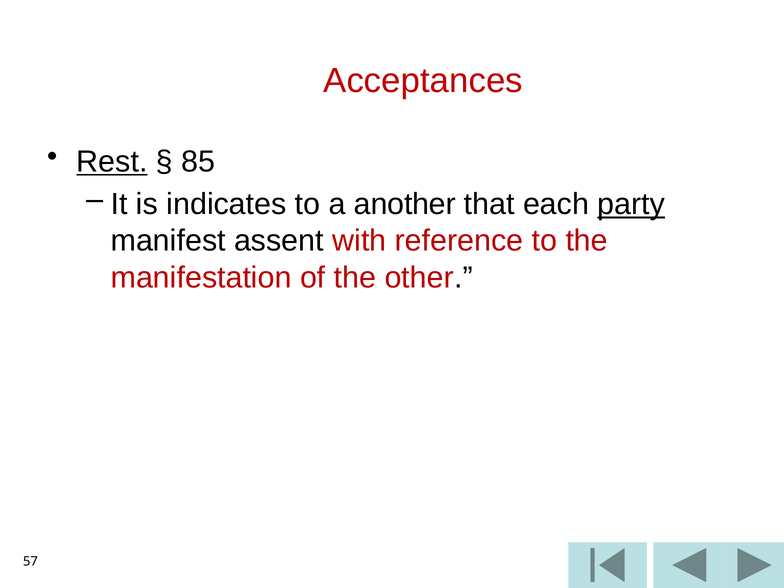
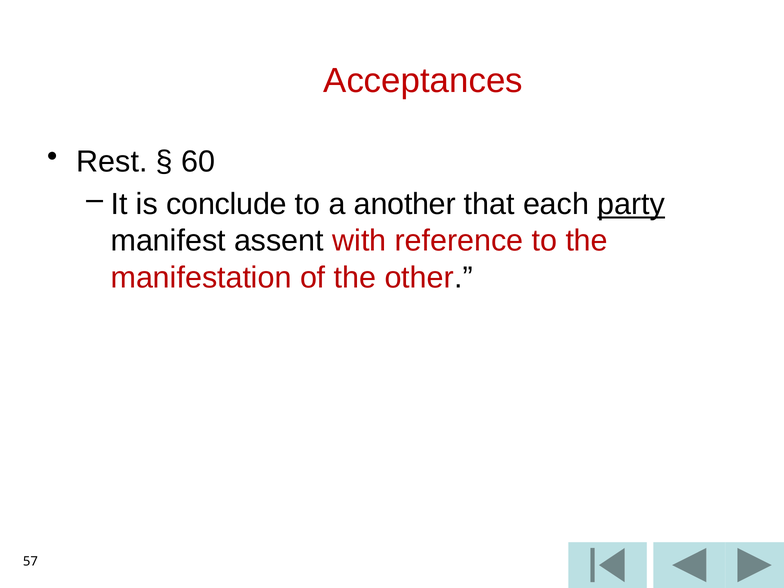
Rest underline: present -> none
85: 85 -> 60
indicates: indicates -> conclude
